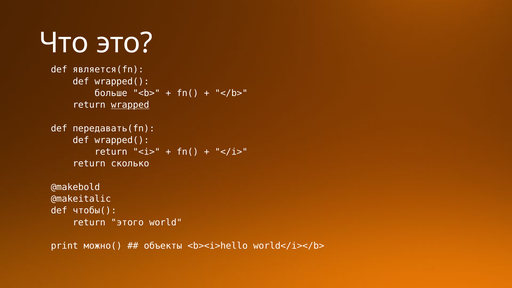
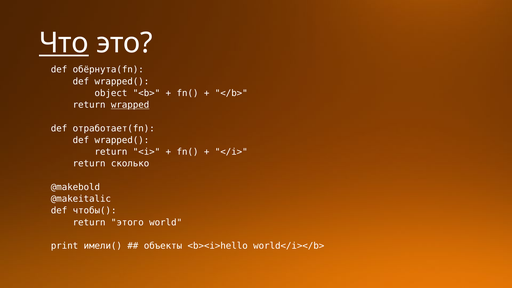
Что underline: none -> present
является(fn: является(fn -> обёрнута(fn
больше: больше -> object
передавать(fn: передавать(fn -> отработает(fn
можно(: можно( -> имели(
